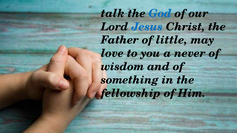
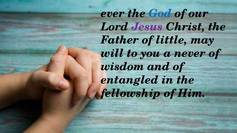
talk: talk -> ever
Jesus colour: blue -> purple
love: love -> will
something: something -> entangled
